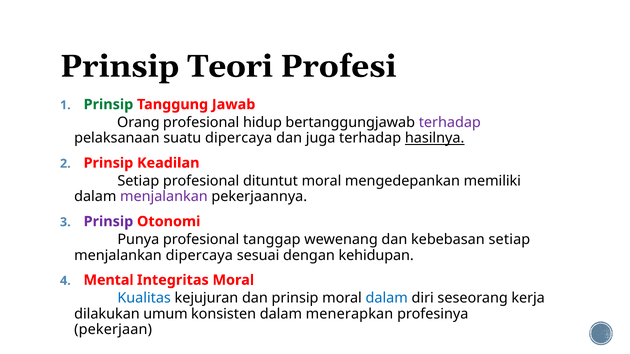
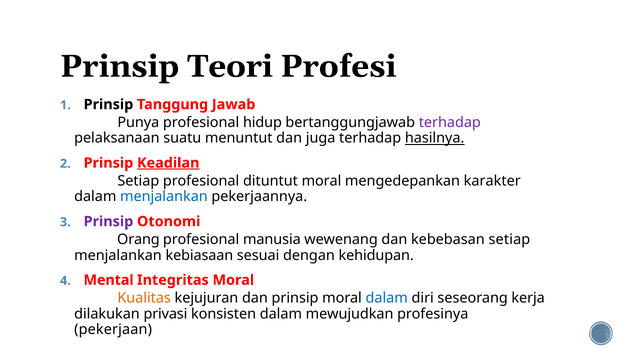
Prinsip at (108, 105) colour: green -> black
Orang: Orang -> Punya
suatu dipercaya: dipercaya -> menuntut
Keadilan underline: none -> present
memiliki: memiliki -> karakter
menjalankan at (164, 197) colour: purple -> blue
Punya: Punya -> Orang
tanggap: tanggap -> manusia
menjalankan dipercaya: dipercaya -> kebiasaan
Kualitas colour: blue -> orange
umum: umum -> privasi
menerapkan: menerapkan -> mewujudkan
